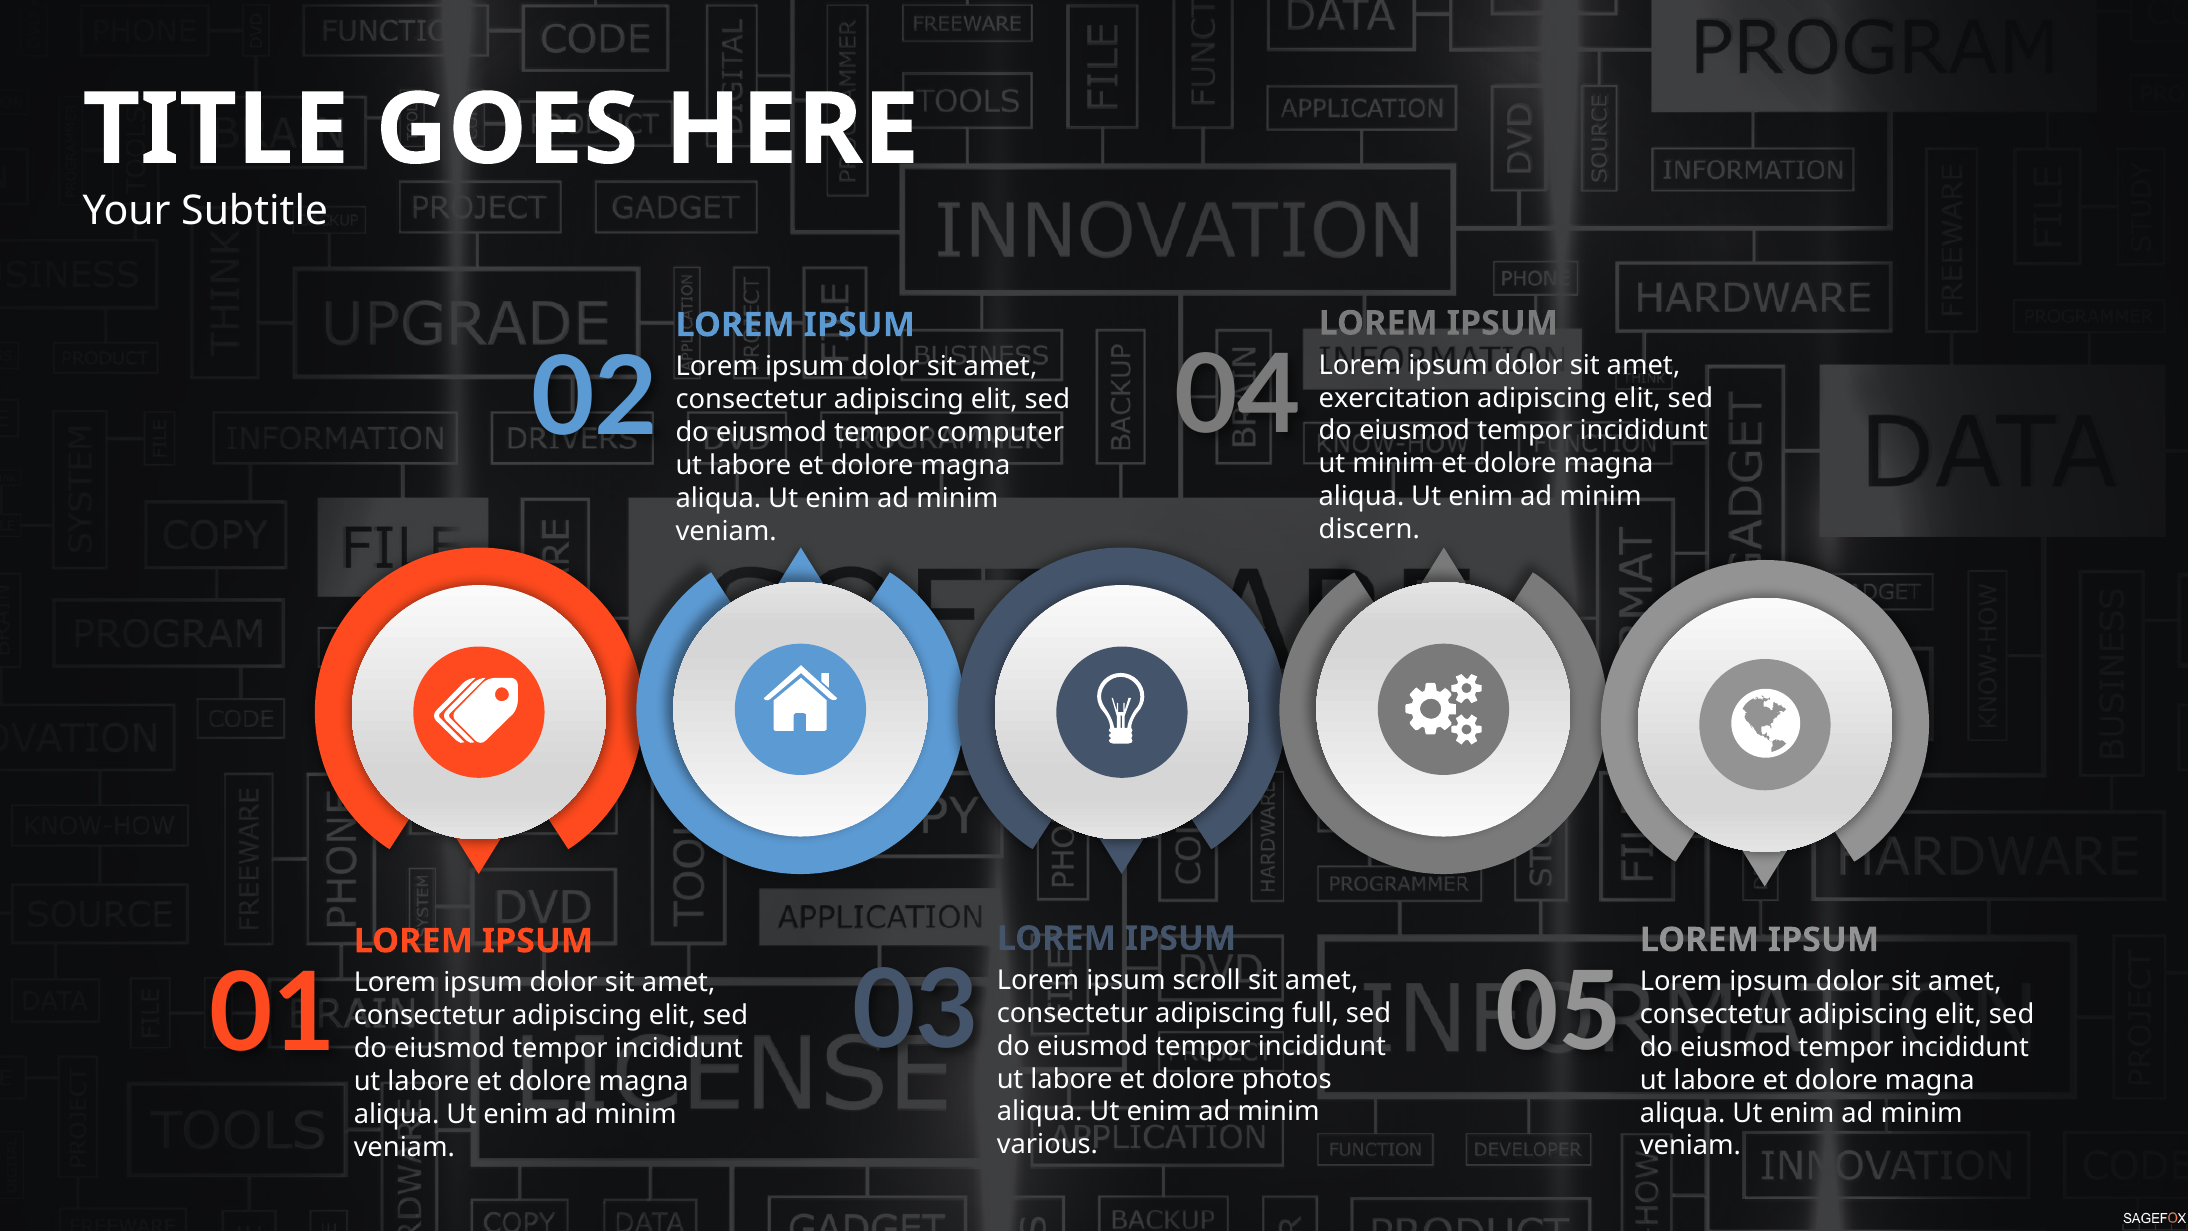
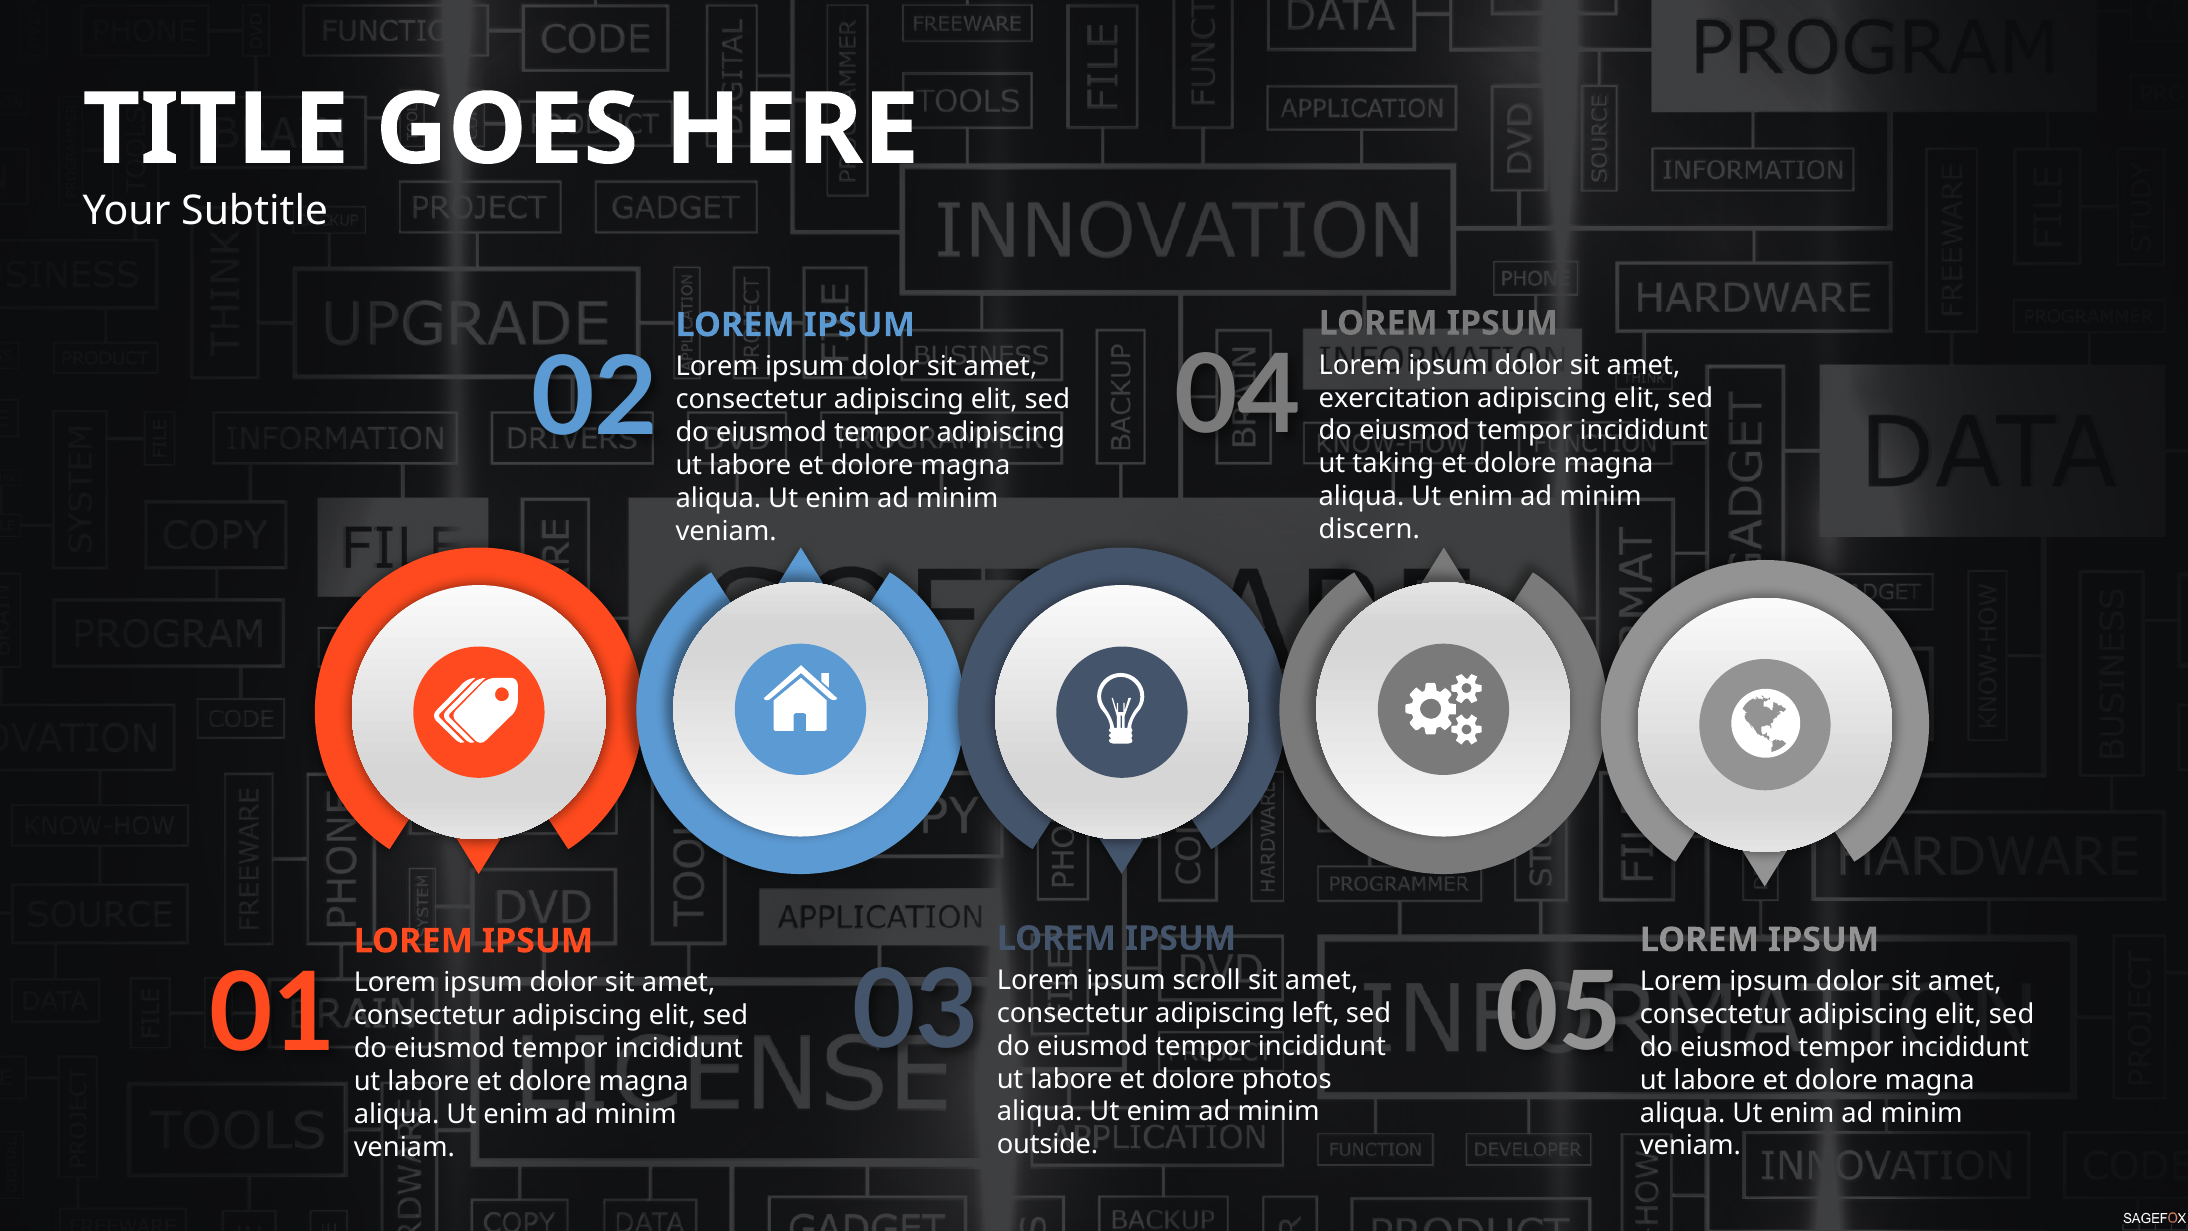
tempor computer: computer -> adipiscing
minim at (1393, 464): minim -> taking
full: full -> left
various: various -> outside
